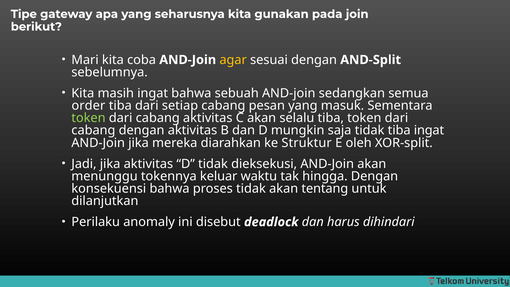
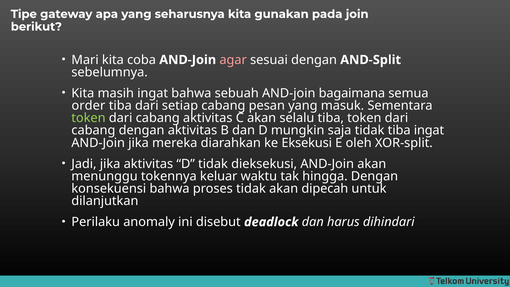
agar colour: yellow -> pink
sedangkan: sedangkan -> bagaimana
Struktur: Struktur -> Eksekusi
tentang: tentang -> dipecah
